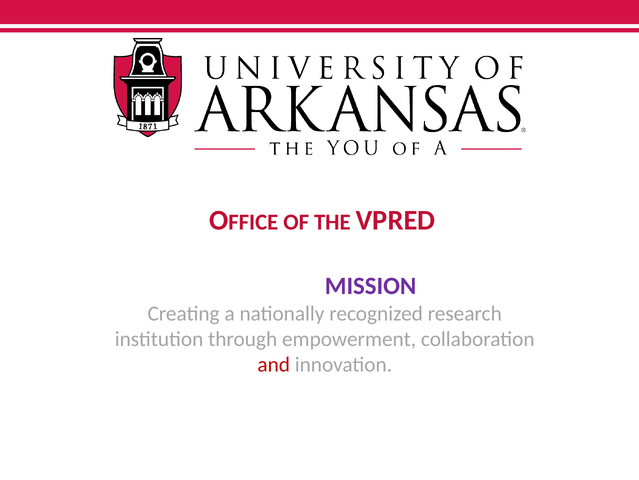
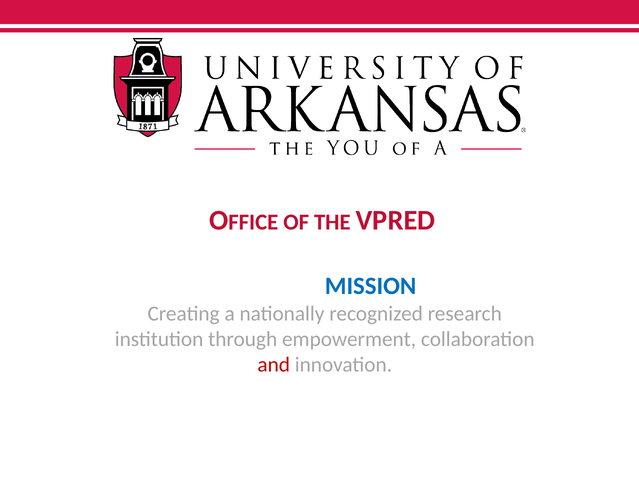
MISSION colour: purple -> blue
